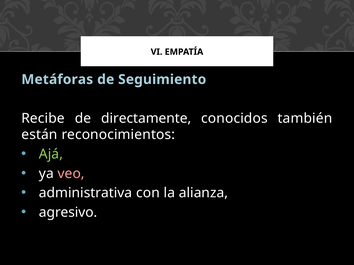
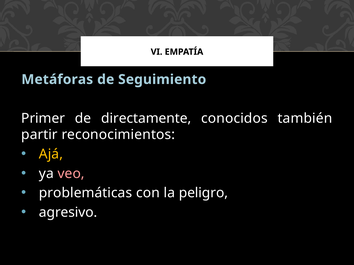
Recibe: Recibe -> Primer
están: están -> partir
Ajá colour: light green -> yellow
administrativa: administrativa -> problemáticas
alianza: alianza -> peligro
